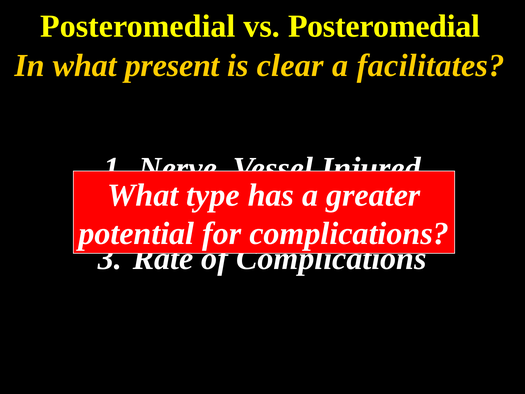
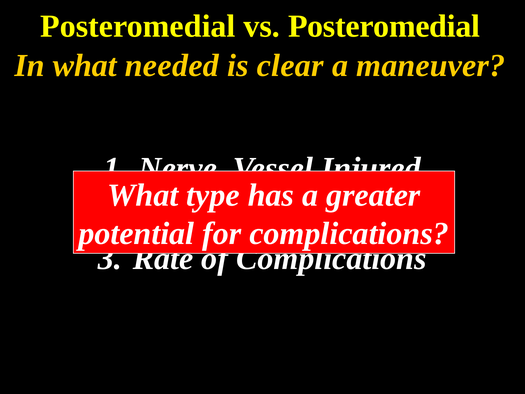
present: present -> needed
facilitates: facilitates -> maneuver
